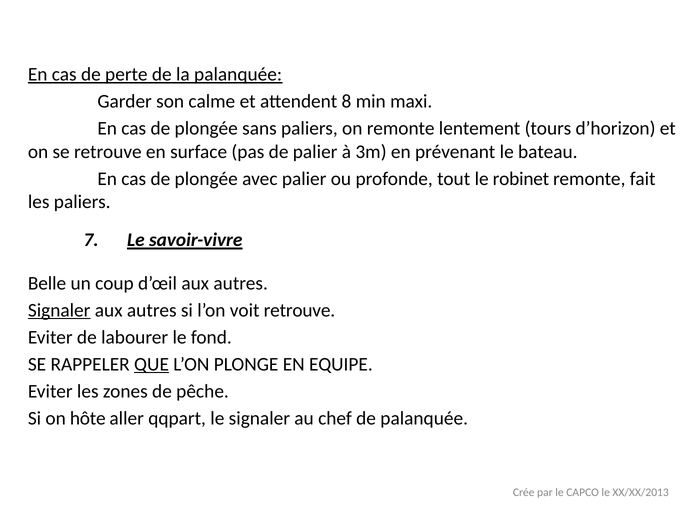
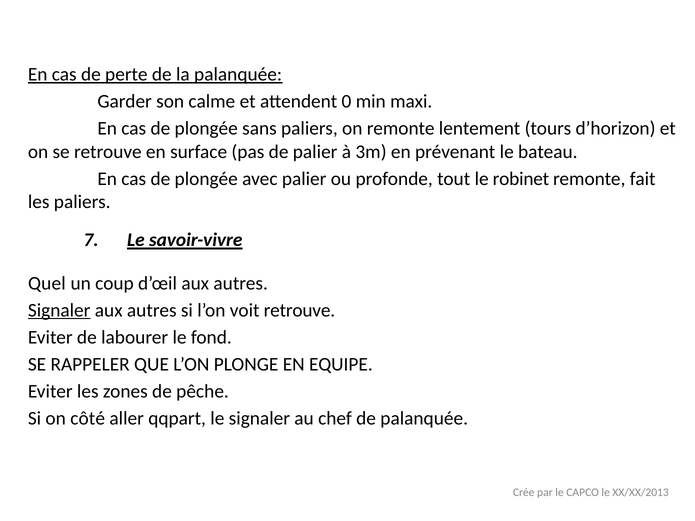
8: 8 -> 0
Belle: Belle -> Quel
QUE underline: present -> none
hôte: hôte -> côté
